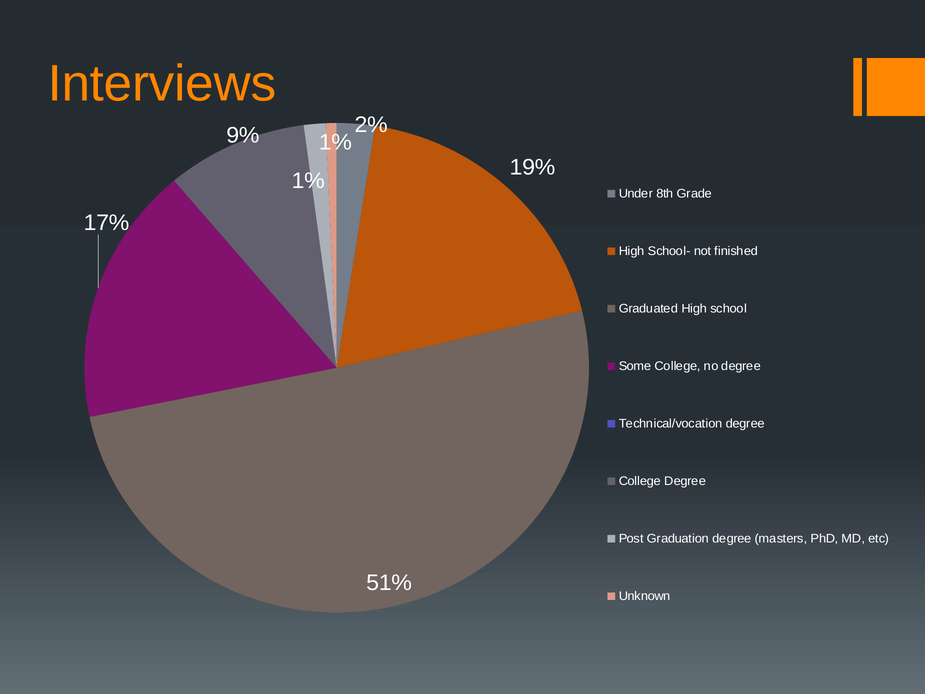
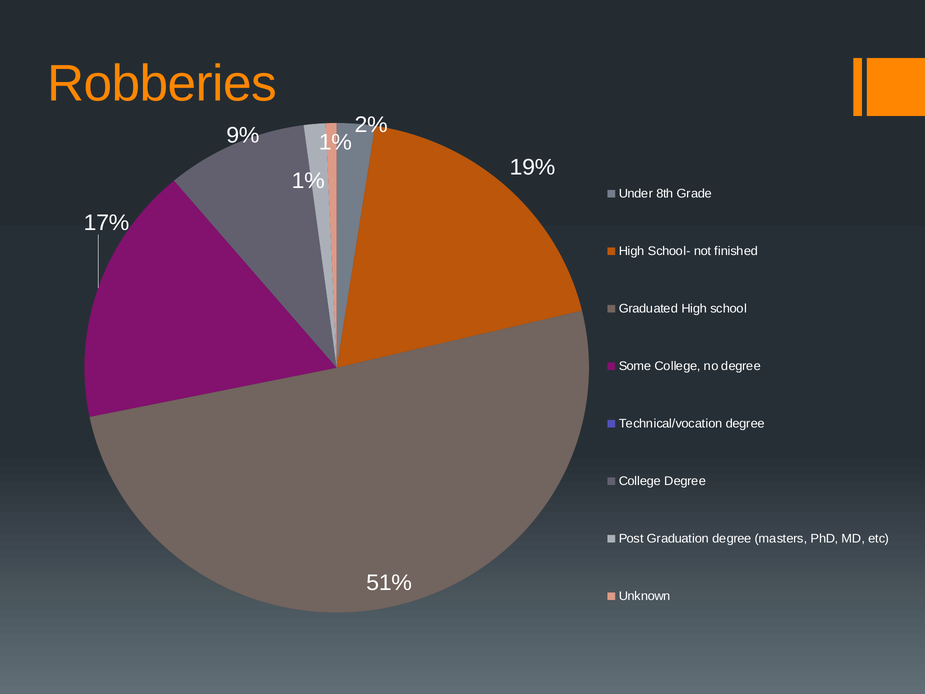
Interviews: Interviews -> Robberies
